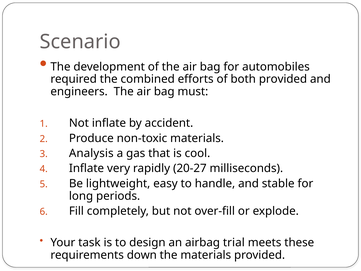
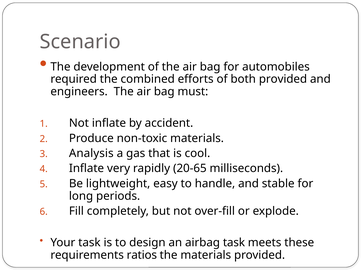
20-27: 20-27 -> 20-65
airbag trial: trial -> task
down: down -> ratios
